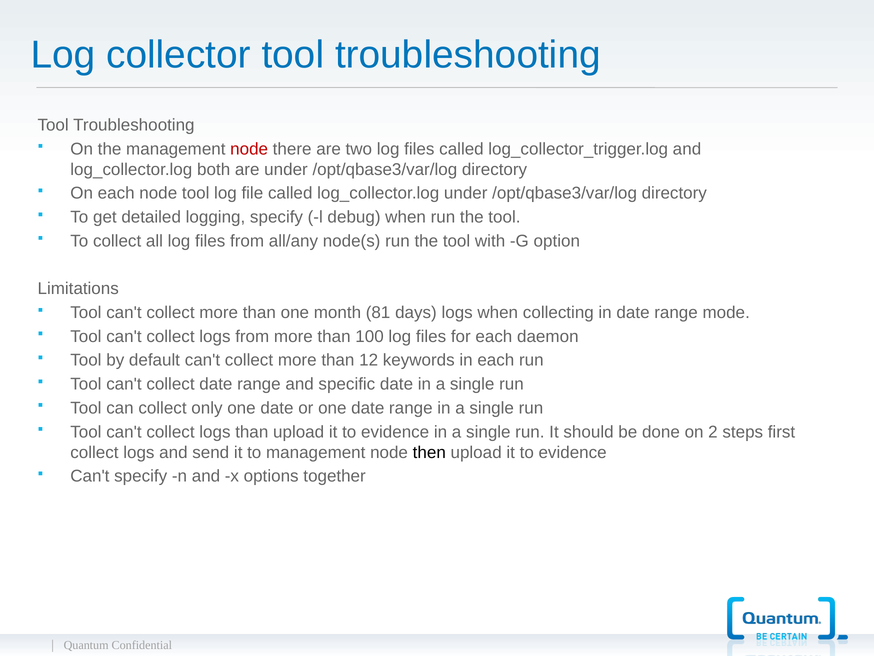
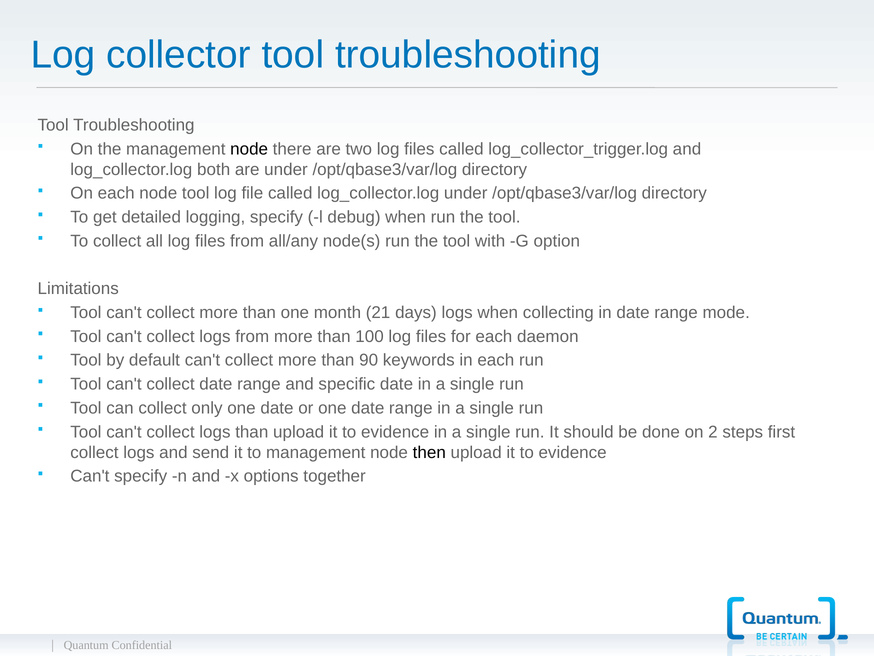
node at (249, 149) colour: red -> black
81: 81 -> 21
12: 12 -> 90
